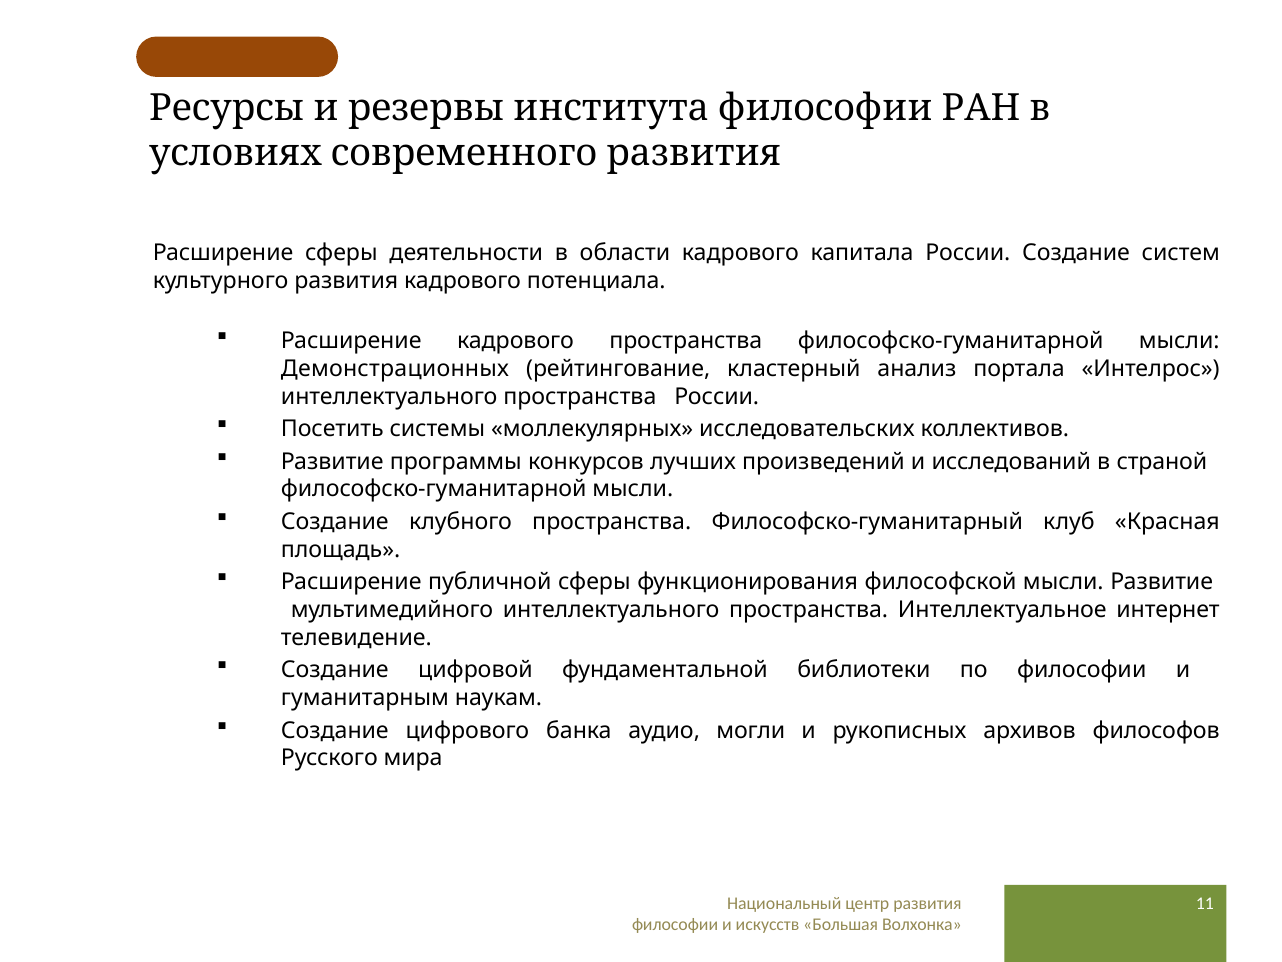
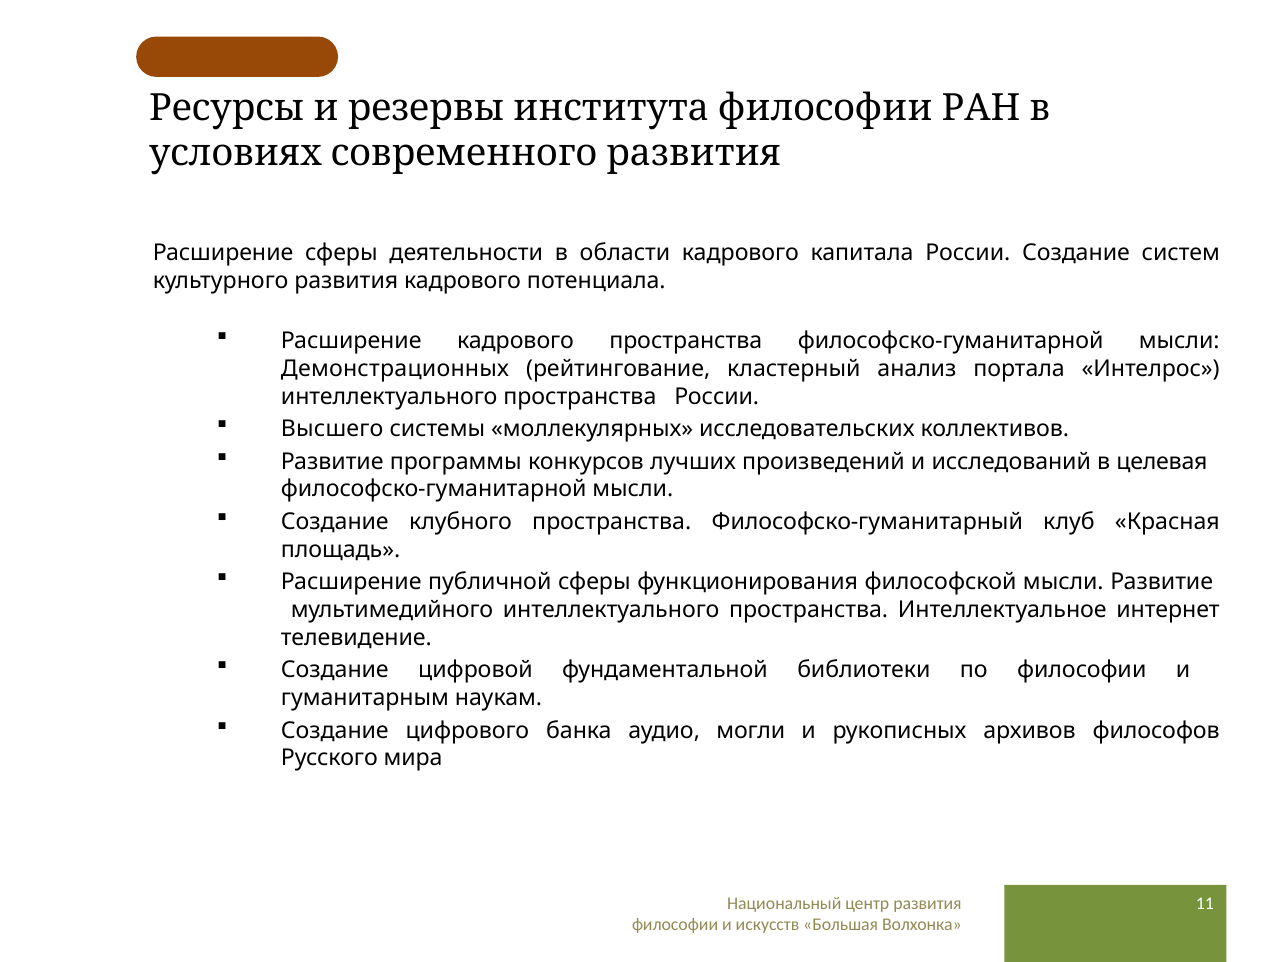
Посетить: Посетить -> Высшего
страной: страной -> целевая
